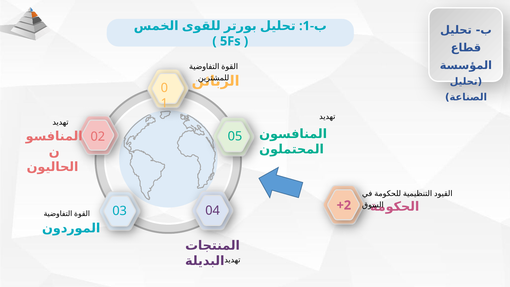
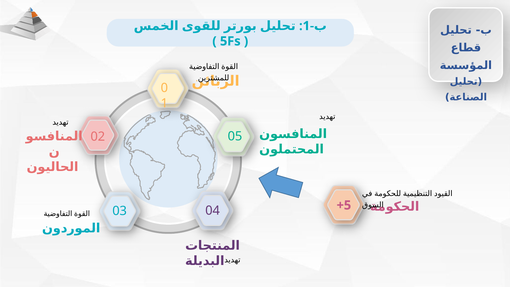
+2: +2 -> +5
